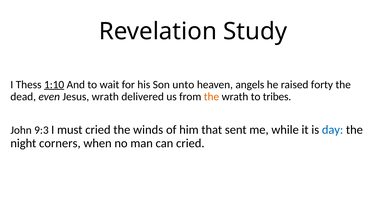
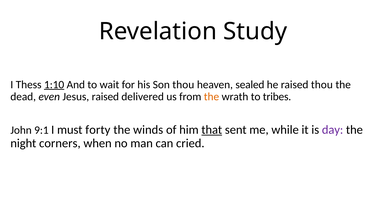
Son unto: unto -> thou
angels: angels -> sealed
raised forty: forty -> thou
Jesus wrath: wrath -> raised
9:3: 9:3 -> 9:1
must cried: cried -> forty
that underline: none -> present
day colour: blue -> purple
